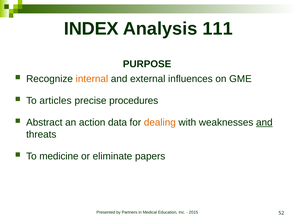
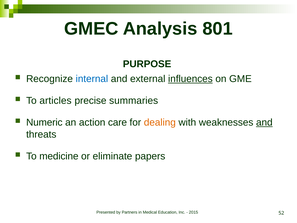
INDEX: INDEX -> GMEC
111: 111 -> 801
internal colour: orange -> blue
influences underline: none -> present
procedures: procedures -> summaries
Abstract: Abstract -> Numeric
data: data -> care
